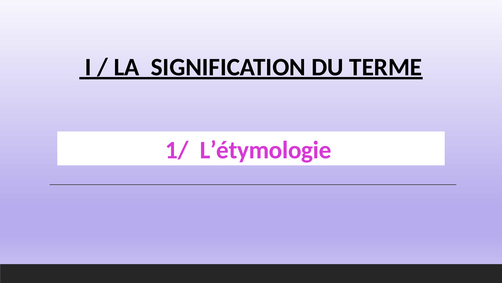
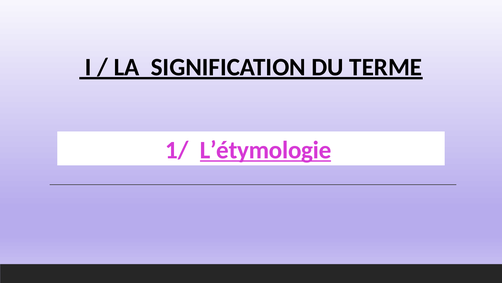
L’étymologie underline: none -> present
